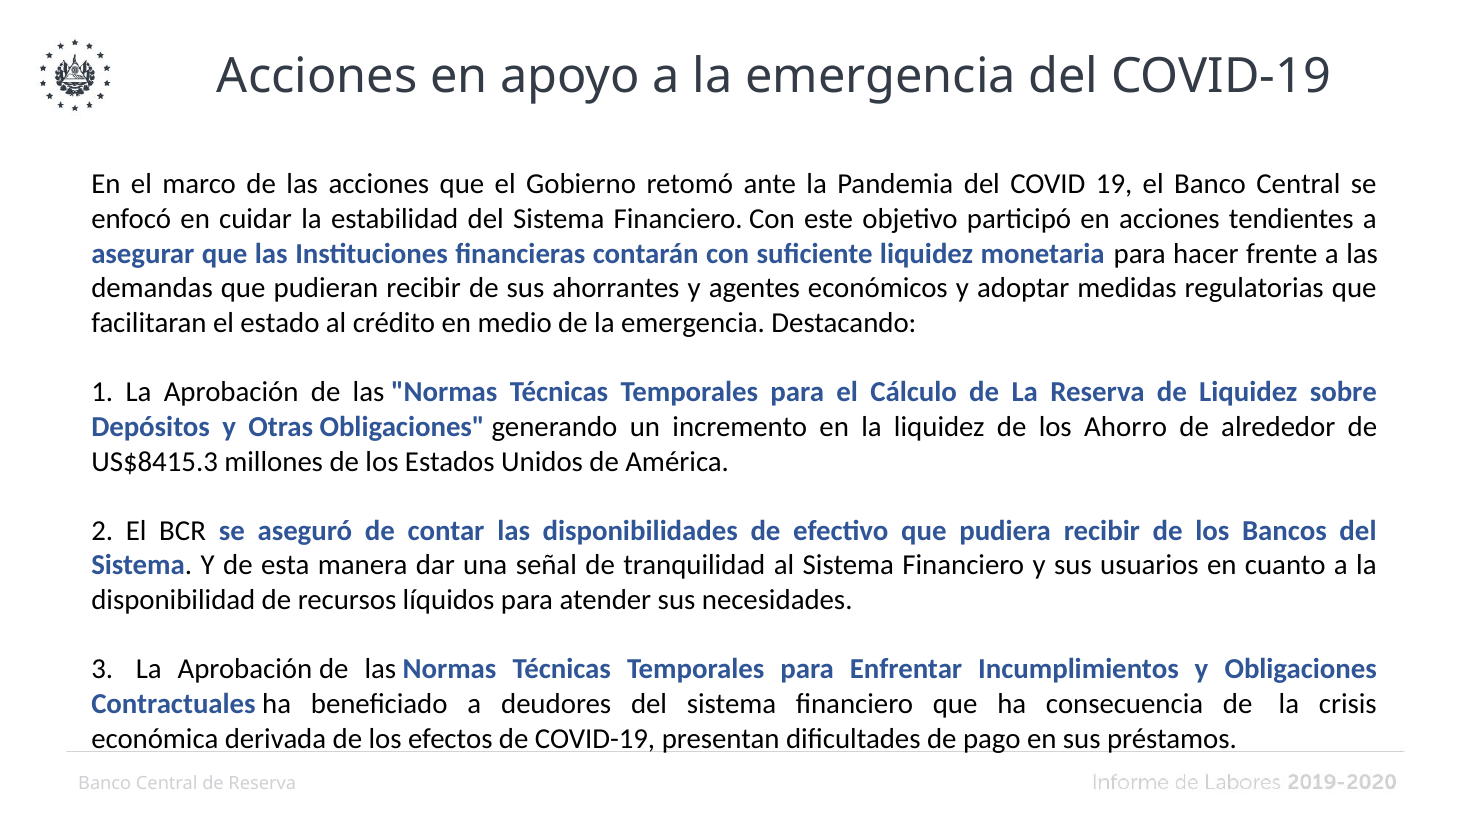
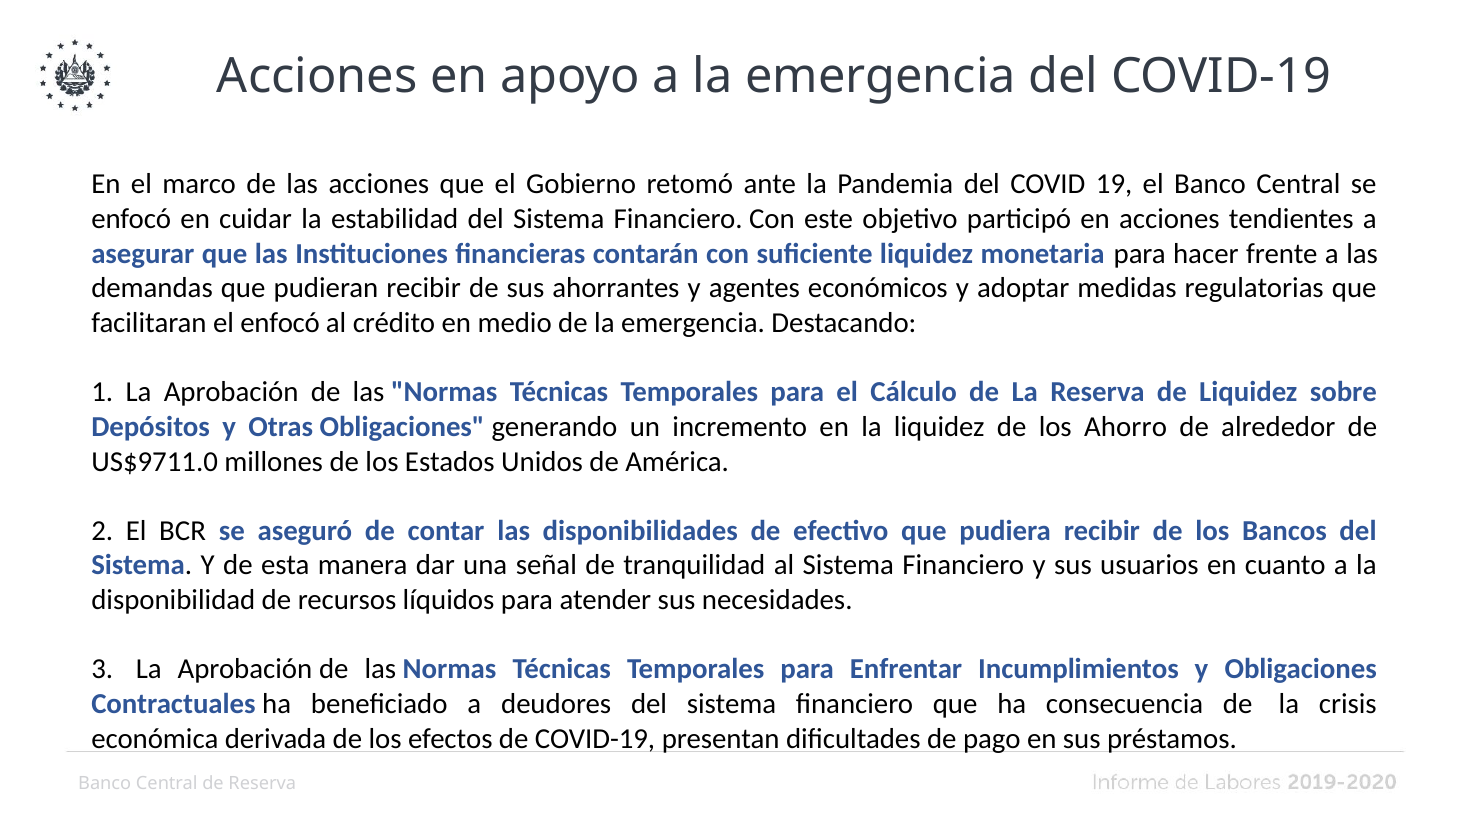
el estado: estado -> enfocó
US$8415.3: US$8415.3 -> US$9711.0
